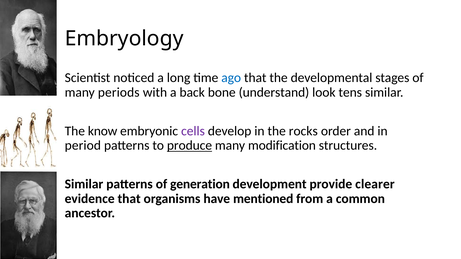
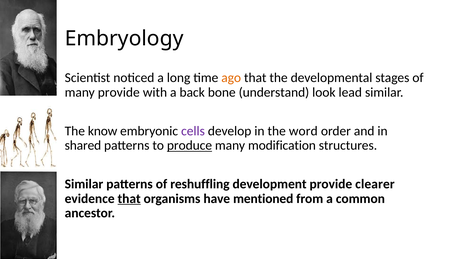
ago colour: blue -> orange
many periods: periods -> provide
tens: tens -> lead
rocks: rocks -> word
period: period -> shared
generation: generation -> reshuffling
that at (129, 199) underline: none -> present
